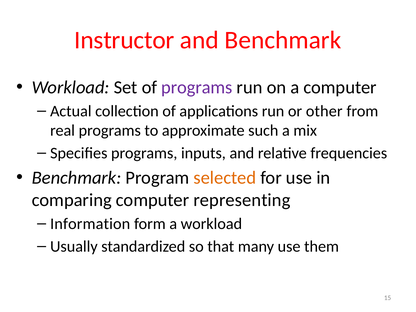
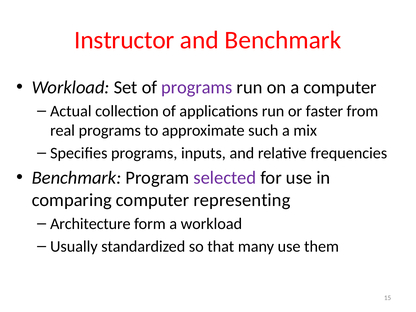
other: other -> faster
selected colour: orange -> purple
Information: Information -> Architecture
